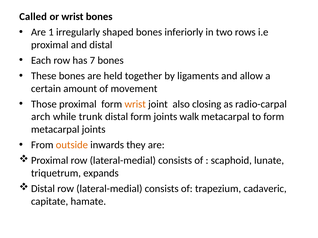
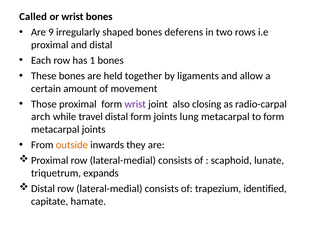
1: 1 -> 9
inferiorly: inferiorly -> deferens
7: 7 -> 1
wrist at (135, 104) colour: orange -> purple
trunk: trunk -> travel
walk: walk -> lung
cadaveric: cadaveric -> identified
